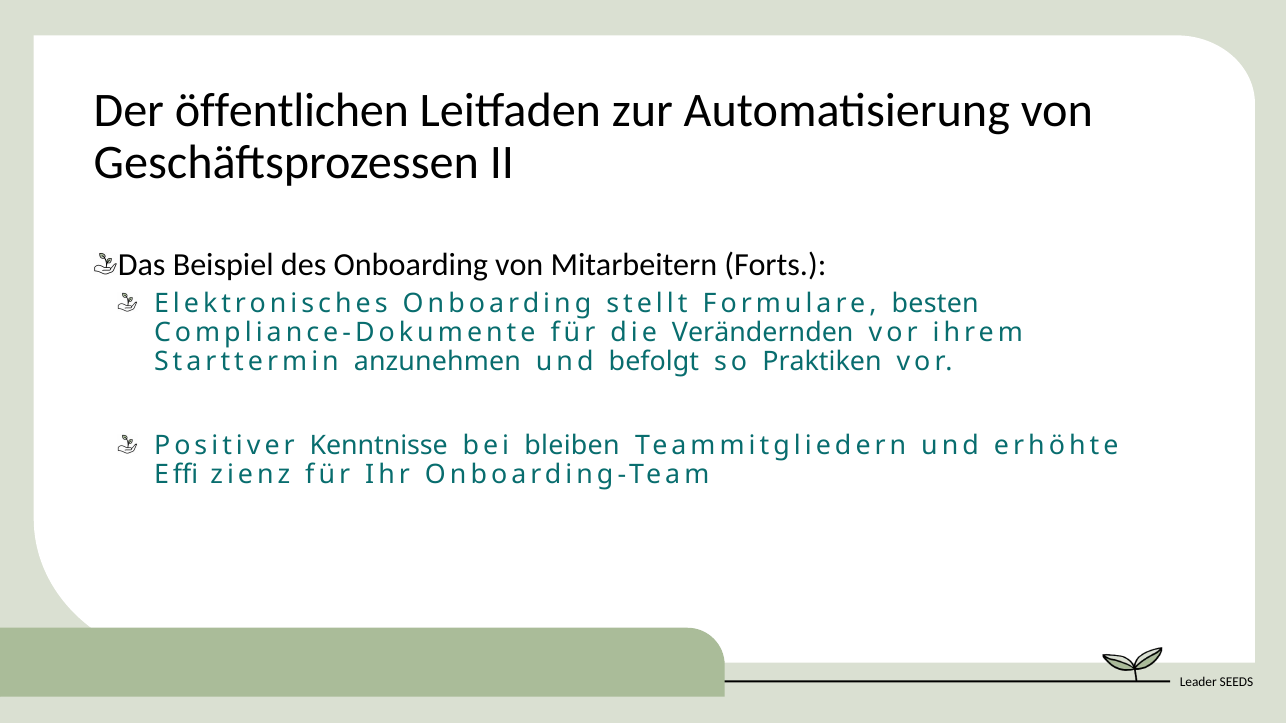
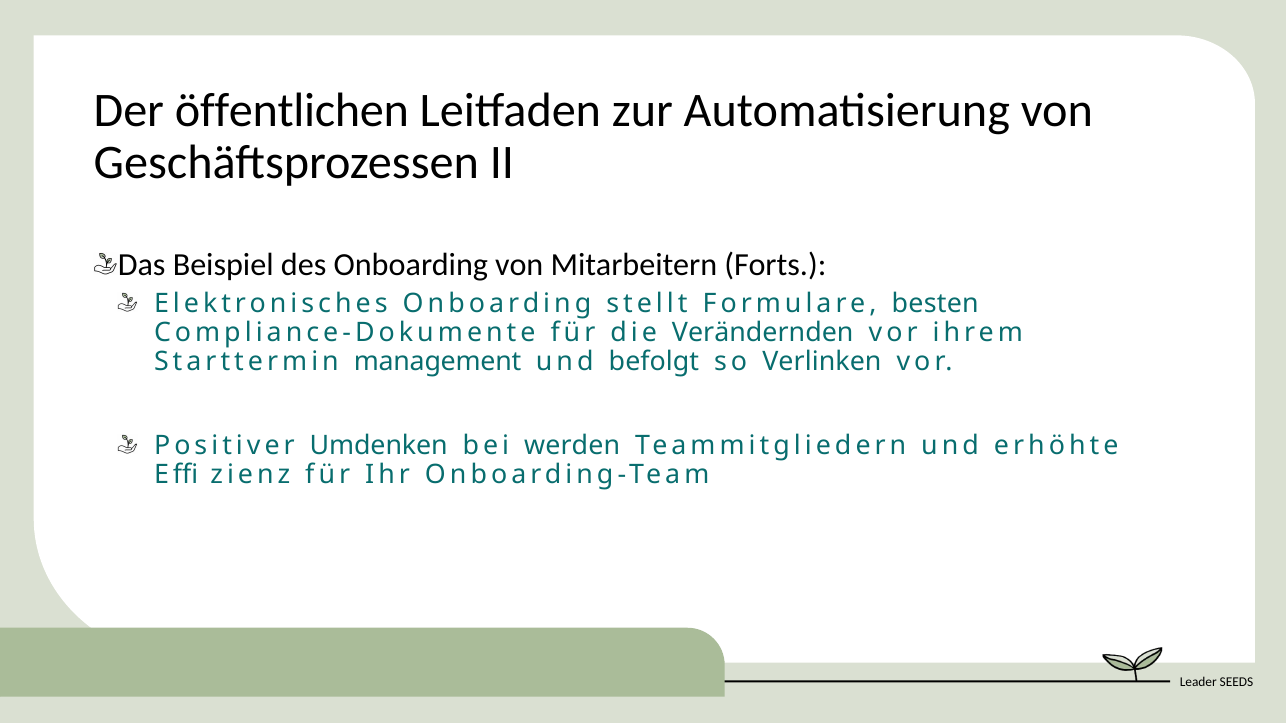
anzunehmen: anzunehmen -> management
Praktiken: Praktiken -> Verlinken
Kenntnisse: Kenntnisse -> Umdenken
bleiben: bleiben -> werden
